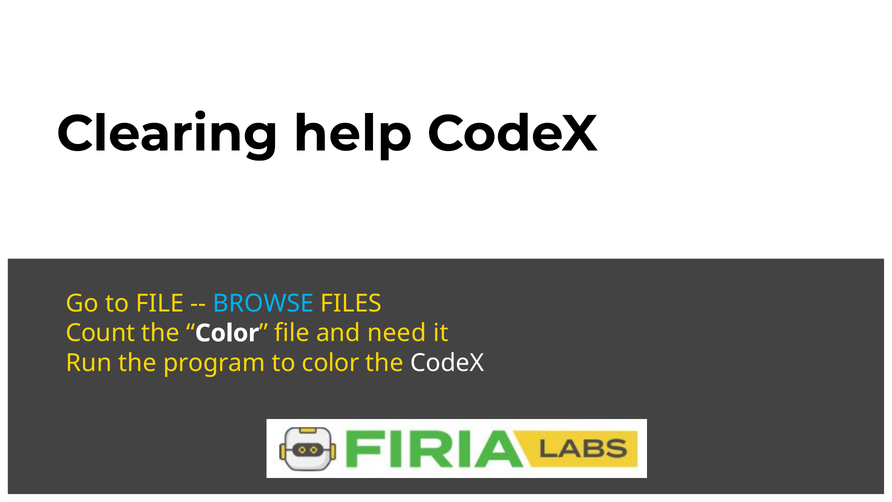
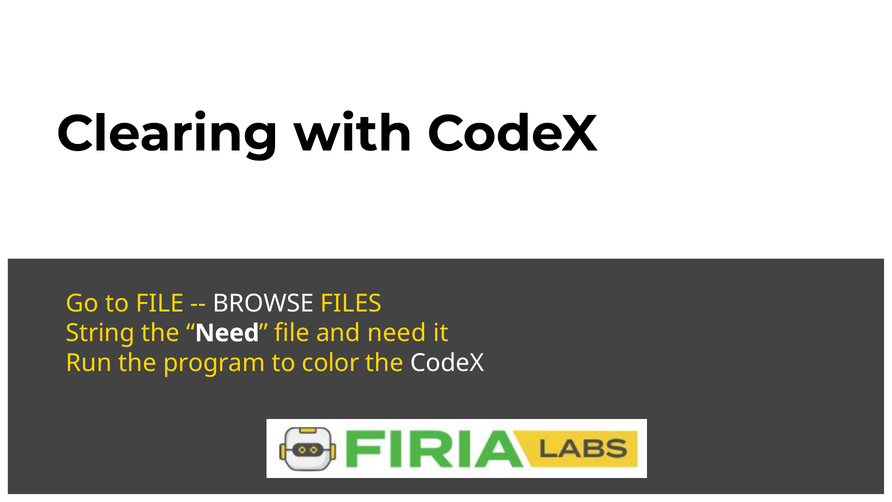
help: help -> with
BROWSE colour: light blue -> white
Count: Count -> String
Color at (227, 333): Color -> Need
